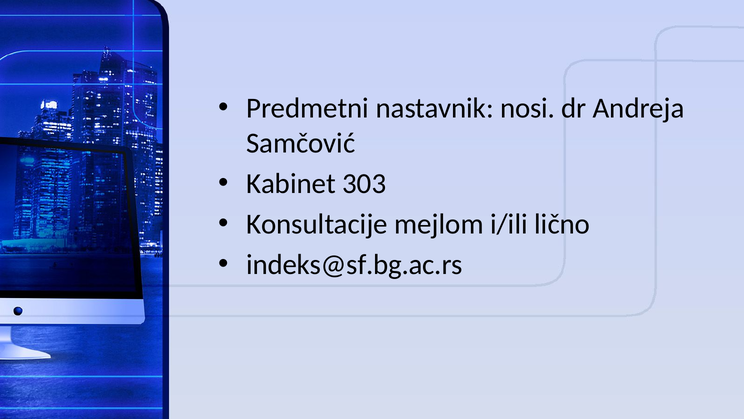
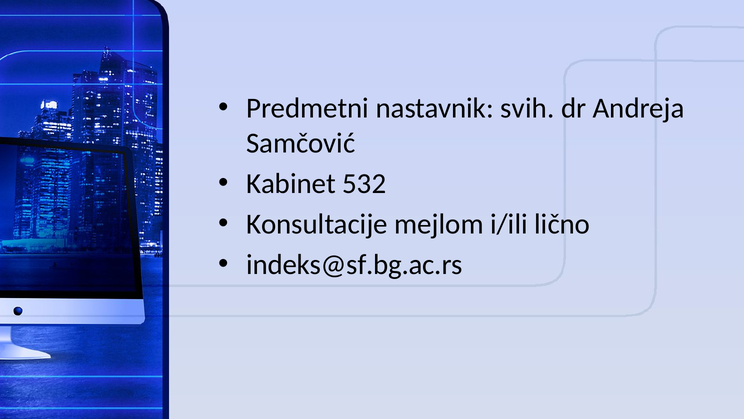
nosi: nosi -> svih
303: 303 -> 532
